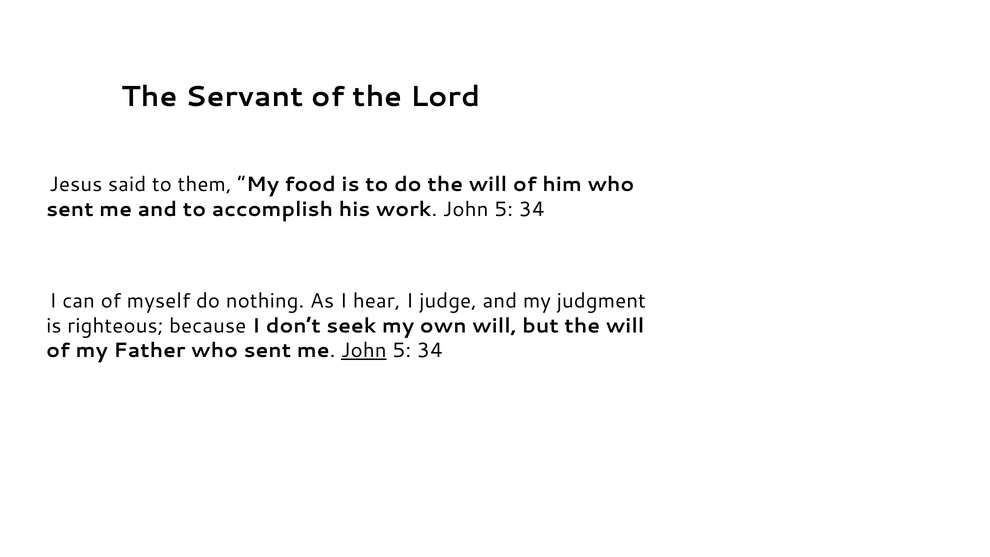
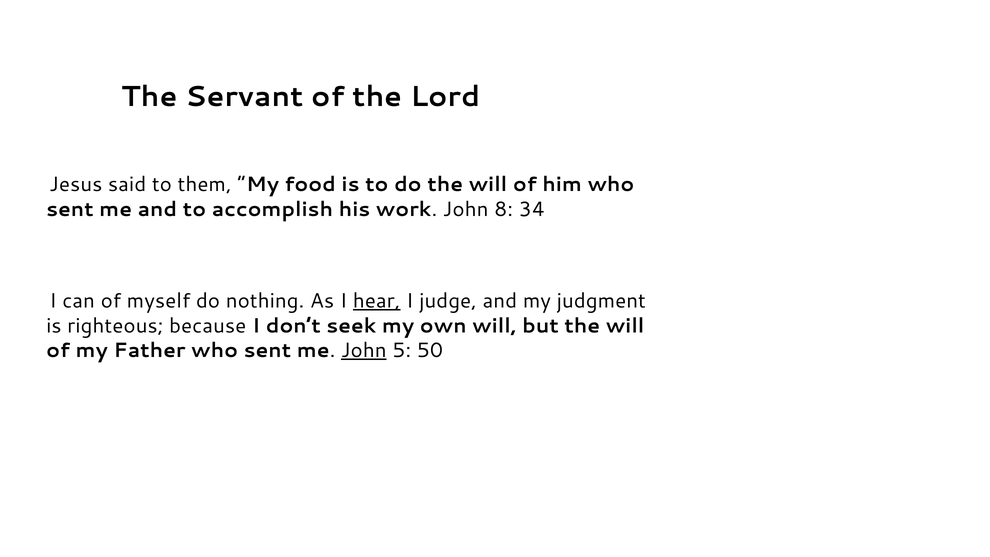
work John 5: 5 -> 8
hear underline: none -> present
34 at (430, 350): 34 -> 50
